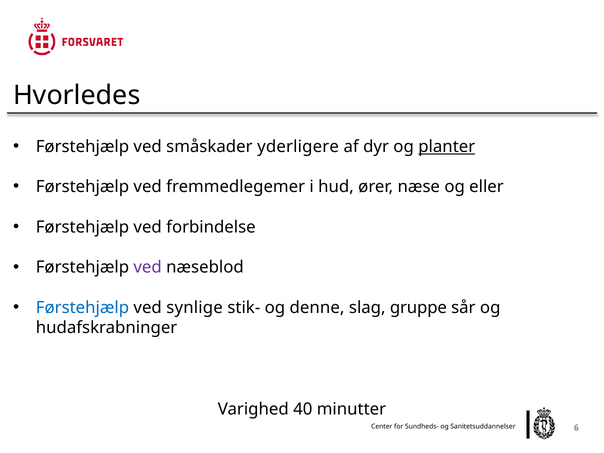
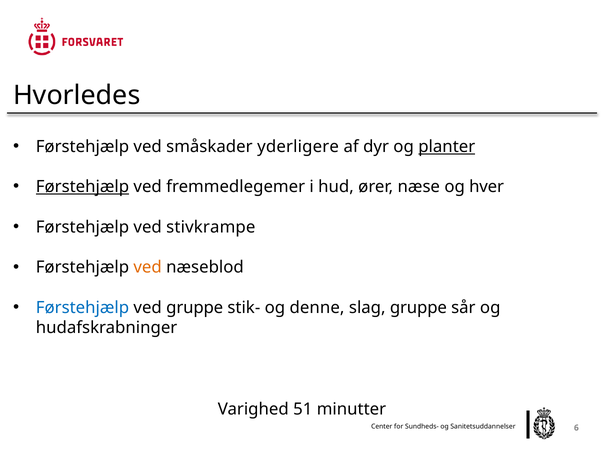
Førstehjælp at (82, 187) underline: none -> present
eller: eller -> hver
forbindelse: forbindelse -> stivkrampe
ved at (148, 267) colour: purple -> orange
ved synlige: synlige -> gruppe
40: 40 -> 51
